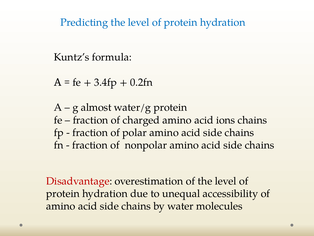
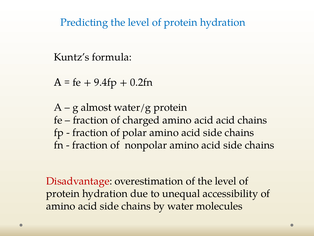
3.4fp: 3.4fp -> 9.4fp
acid ions: ions -> acid
